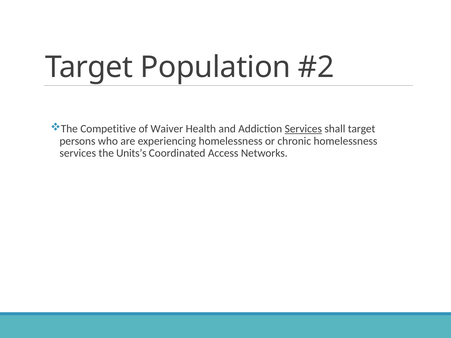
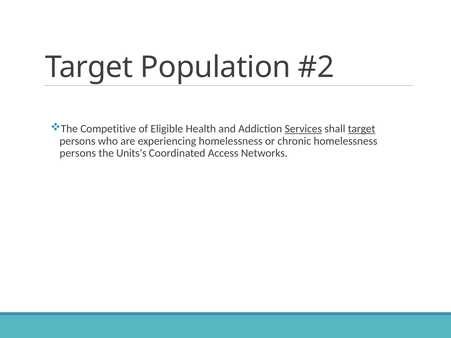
Waiver: Waiver -> Eligible
target at (362, 129) underline: none -> present
services at (78, 153): services -> persons
